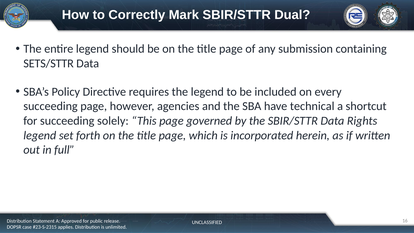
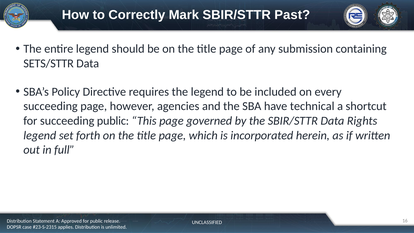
Dual: Dual -> Past
succeeding solely: solely -> public
